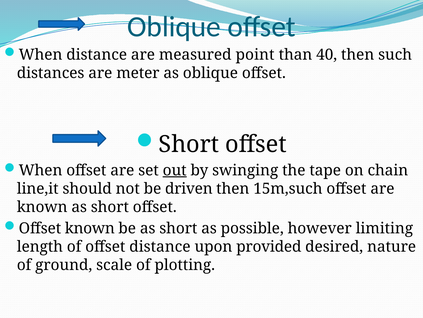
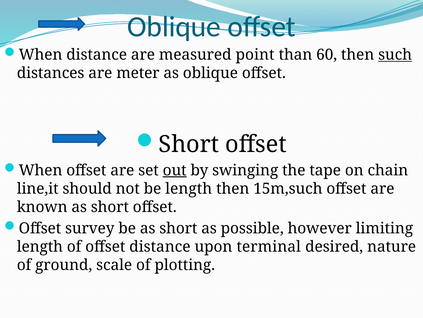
40: 40 -> 60
such underline: none -> present
be driven: driven -> length
Offset known: known -> survey
provided: provided -> terminal
